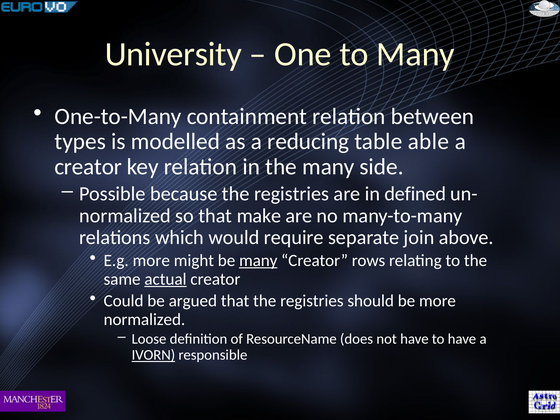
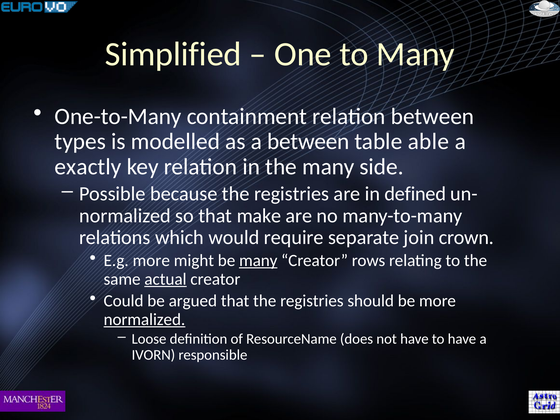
University: University -> Simplified
a reducing: reducing -> between
creator at (88, 167): creator -> exactly
above: above -> crown
normalized at (144, 319) underline: none -> present
IVORN underline: present -> none
